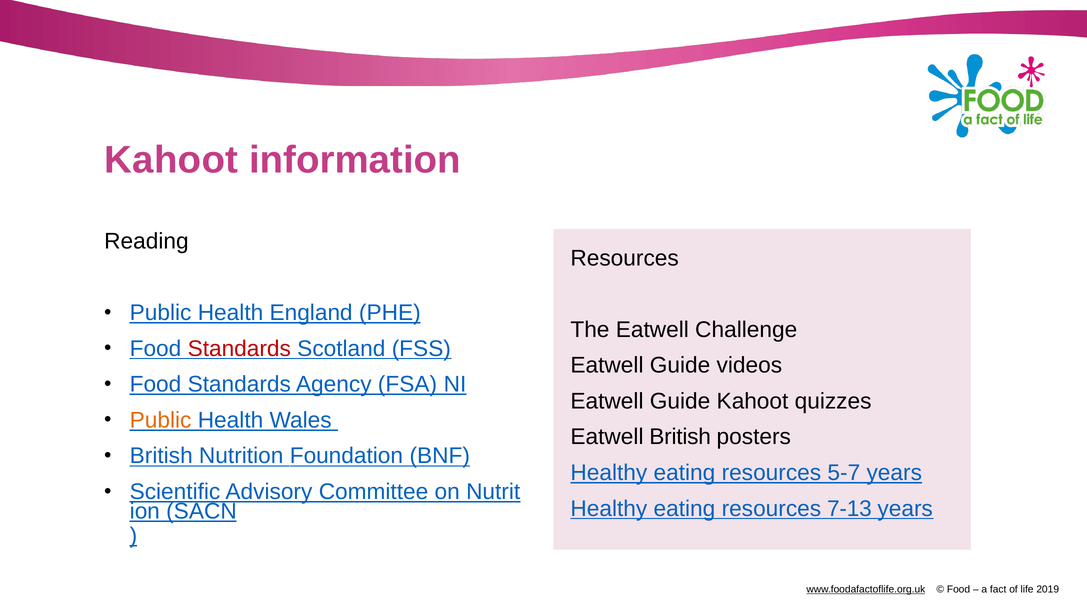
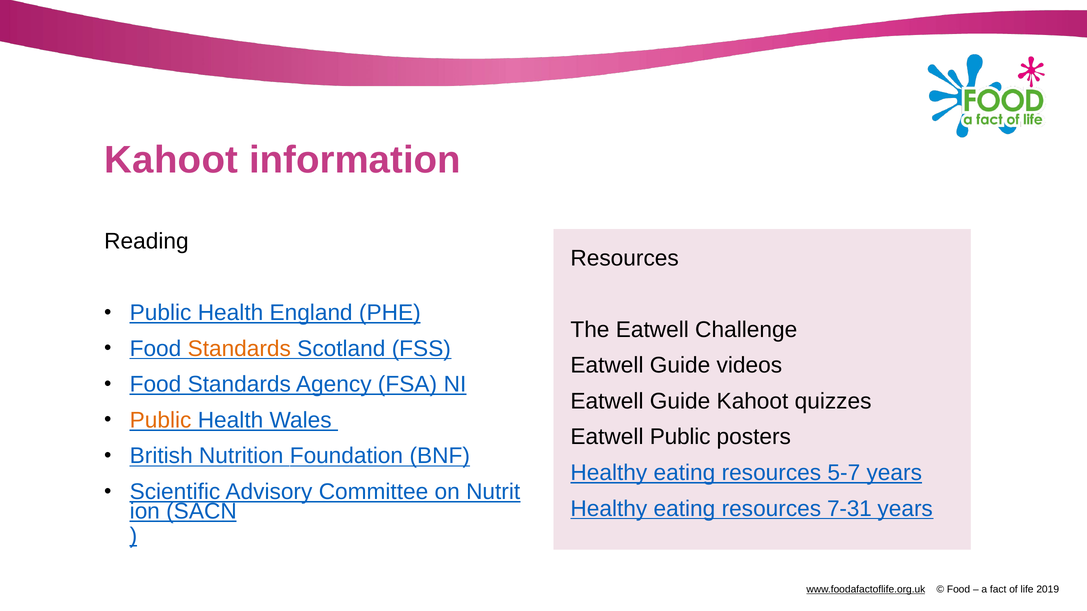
Standards at (239, 349) colour: red -> orange
Eatwell British: British -> Public
7-13: 7-13 -> 7-31
